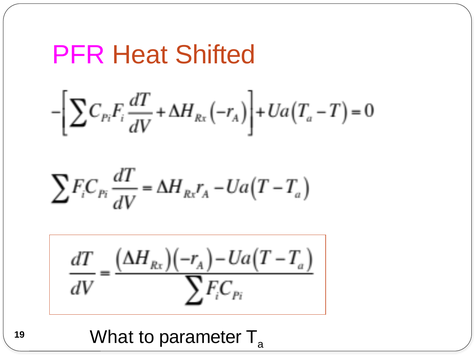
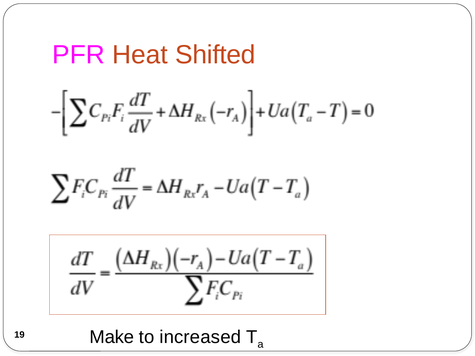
What: What -> Make
parameter: parameter -> increased
